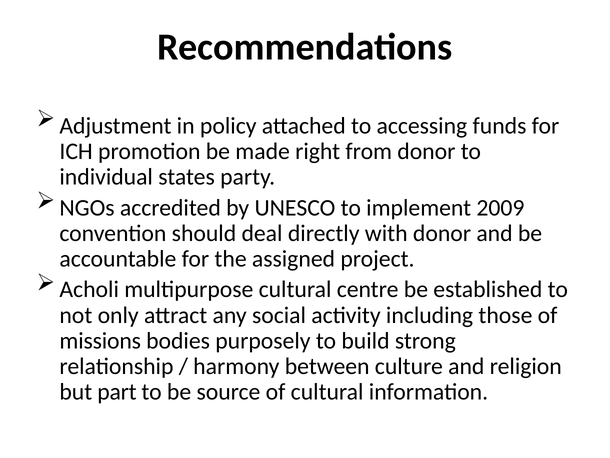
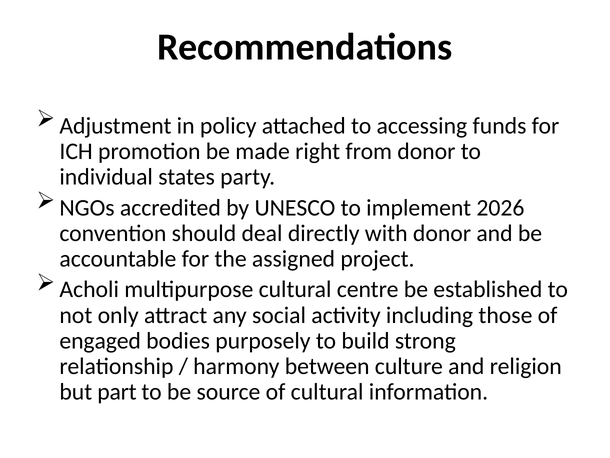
2009: 2009 -> 2026
missions: missions -> engaged
